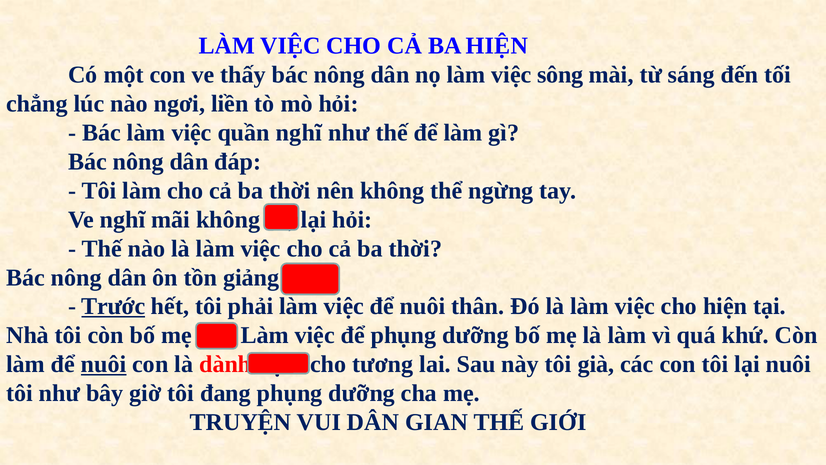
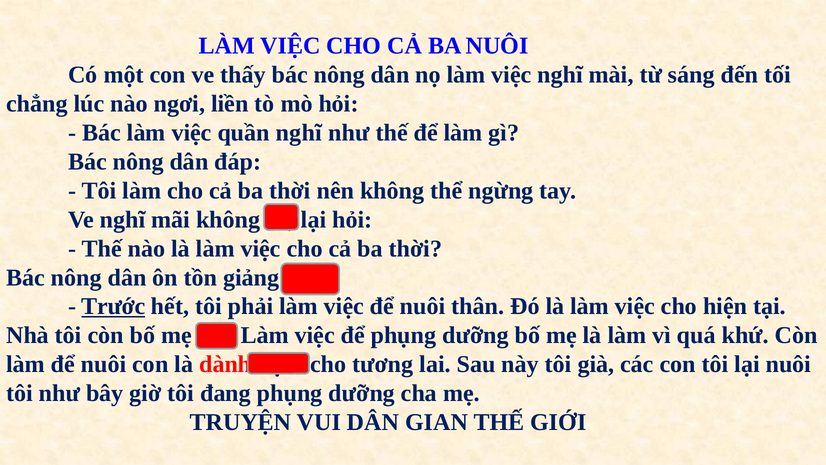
BA HIỆN: HIỆN -> NUÔI
việc sông: sông -> nghĩ
nuôi at (104, 364) underline: present -> none
